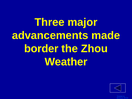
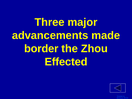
Weather: Weather -> Effected
